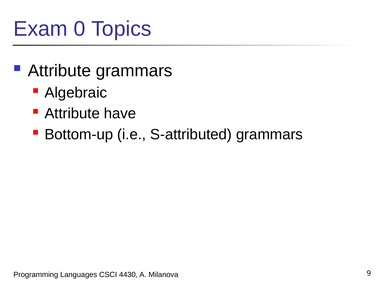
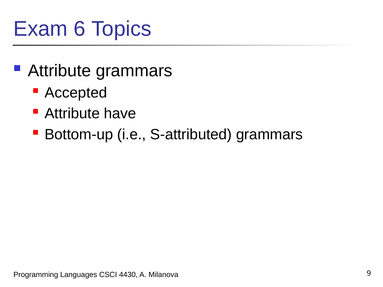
0: 0 -> 6
Algebraic: Algebraic -> Accepted
